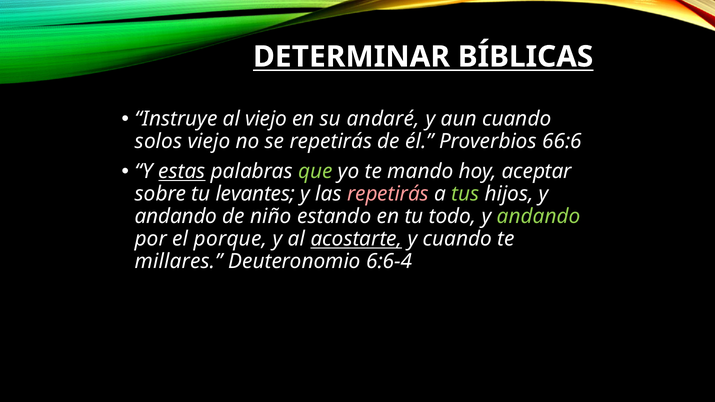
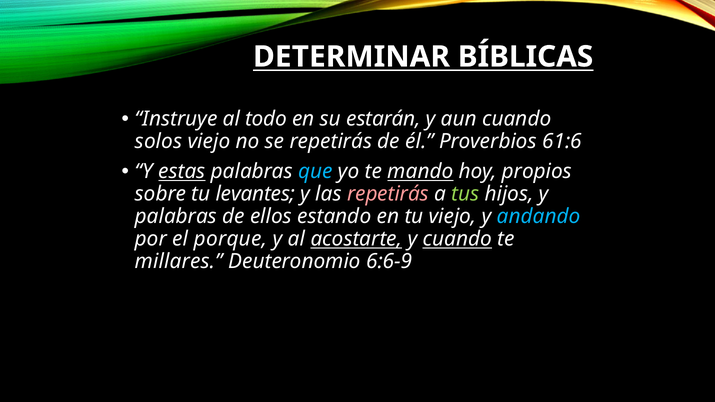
al viejo: viejo -> todo
andaré: andaré -> estarán
66:6: 66:6 -> 61:6
que colour: light green -> light blue
mando underline: none -> present
aceptar: aceptar -> propios
andando at (176, 217): andando -> palabras
niño: niño -> ellos
tu todo: todo -> viejo
andando at (539, 217) colour: light green -> light blue
cuando at (457, 239) underline: none -> present
6:6-4: 6:6-4 -> 6:6-9
